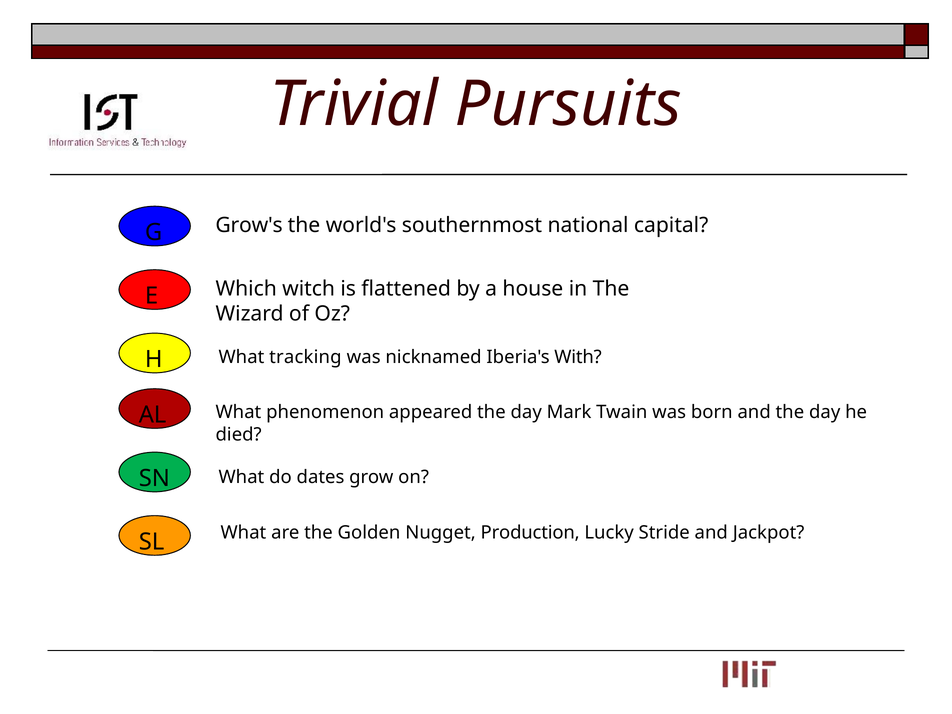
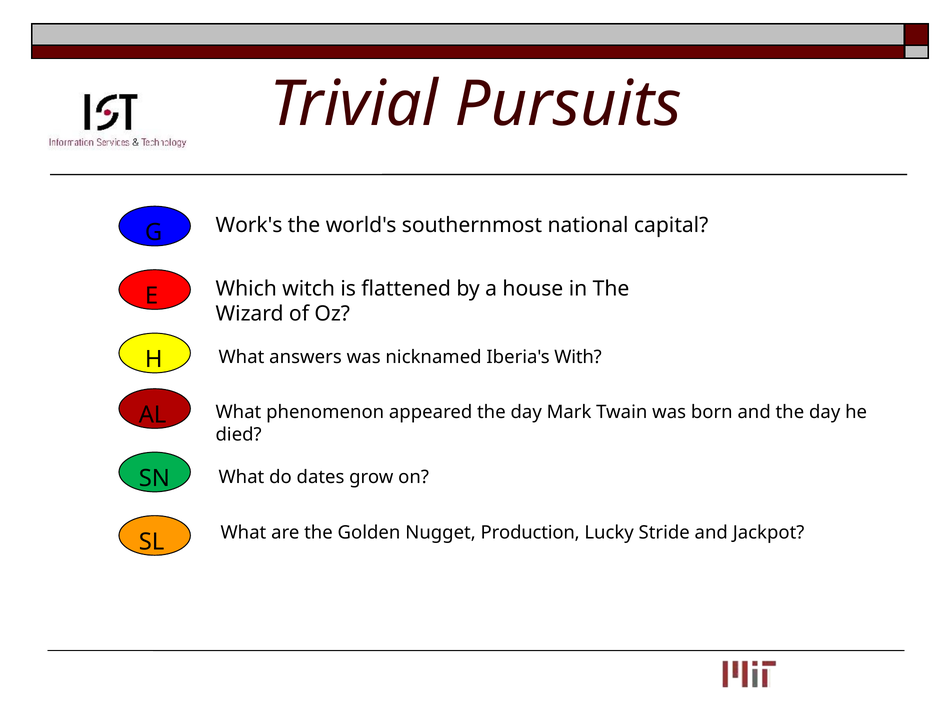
Grow's: Grow's -> Work's
tracking: tracking -> answers
